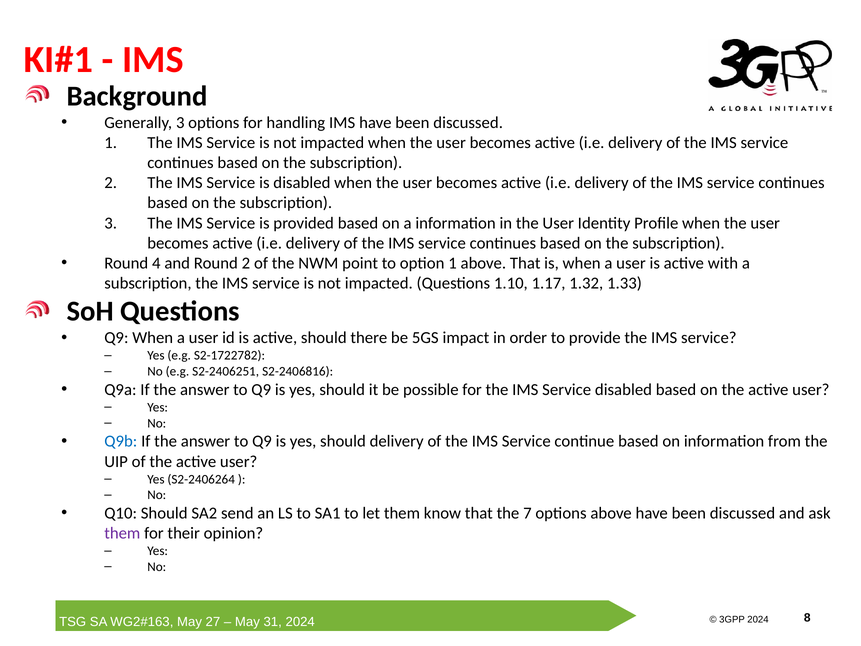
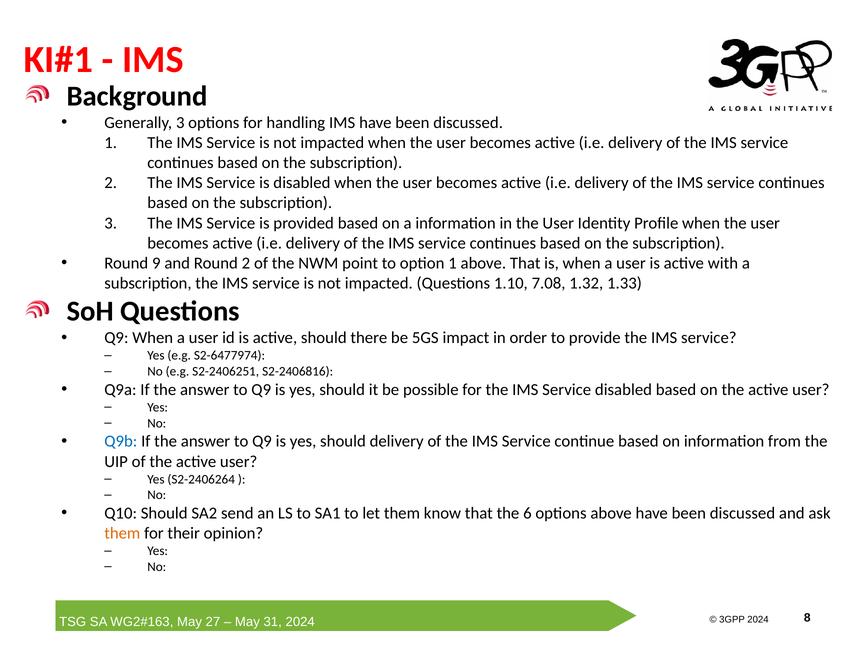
4: 4 -> 9
1.17: 1.17 -> 7.08
S2-1722782: S2-1722782 -> S2-6477974
7: 7 -> 6
them at (122, 533) colour: purple -> orange
